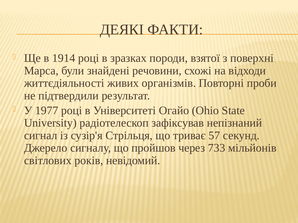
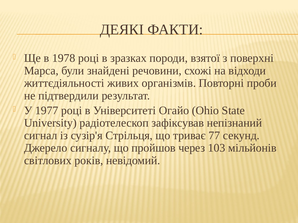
1914: 1914 -> 1978
57: 57 -> 77
733: 733 -> 103
